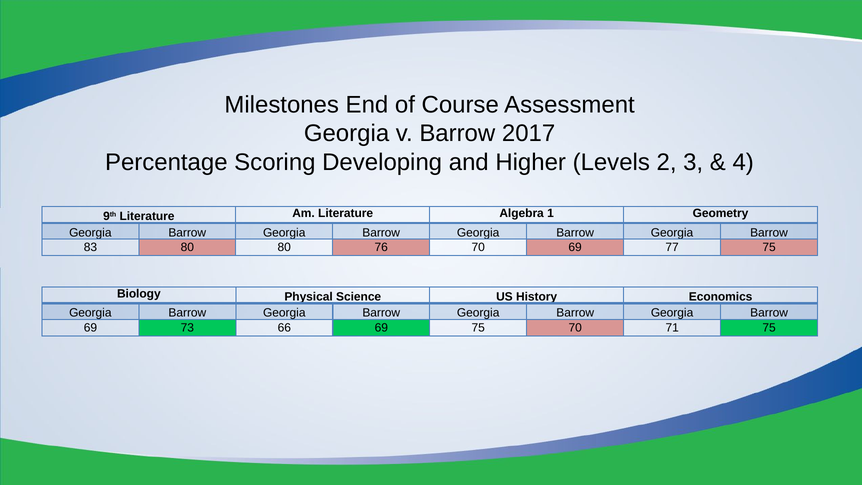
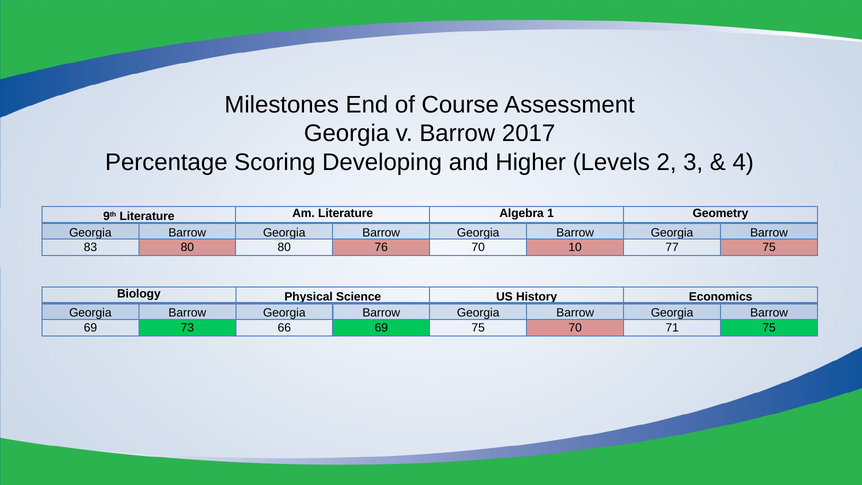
70 69: 69 -> 10
